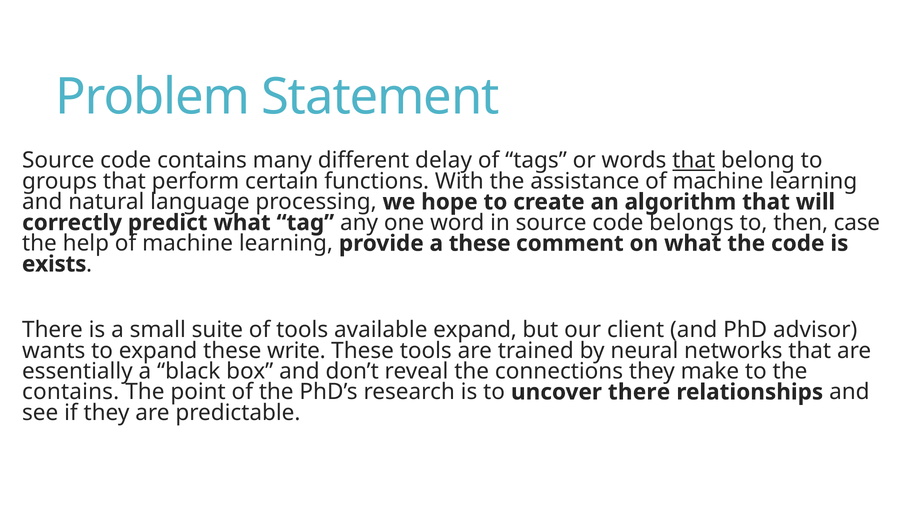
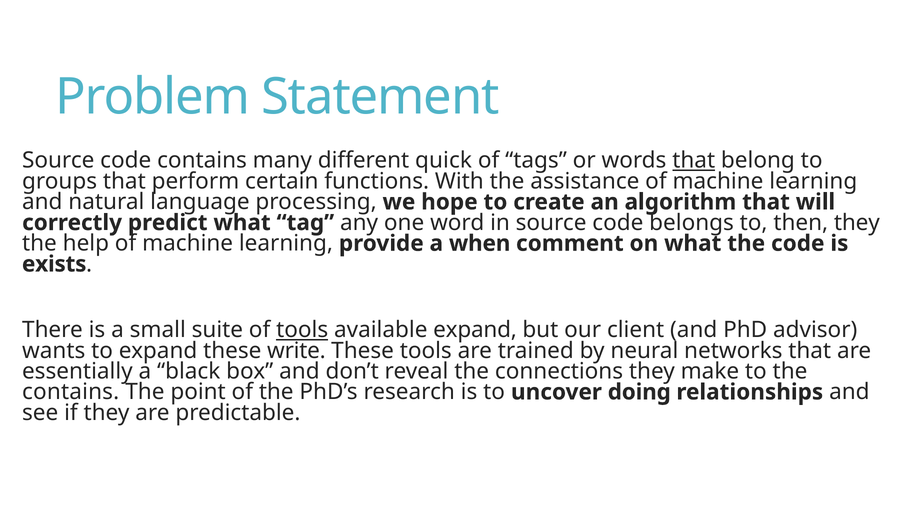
delay: delay -> quick
then case: case -> they
a these: these -> when
tools at (302, 329) underline: none -> present
uncover there: there -> doing
